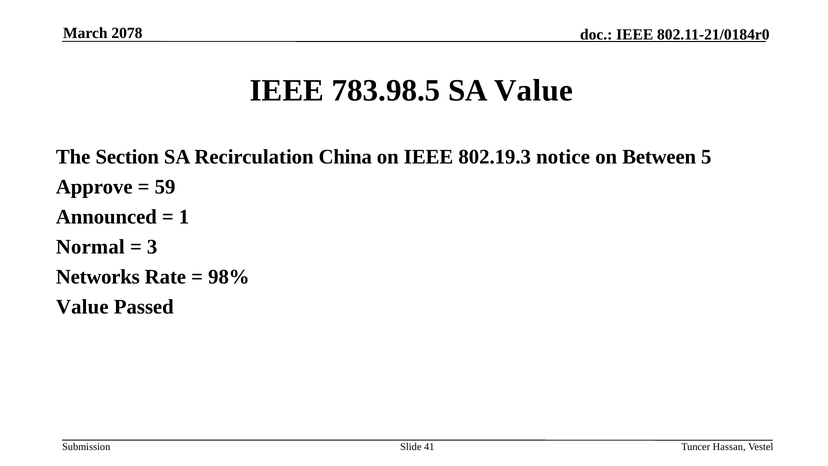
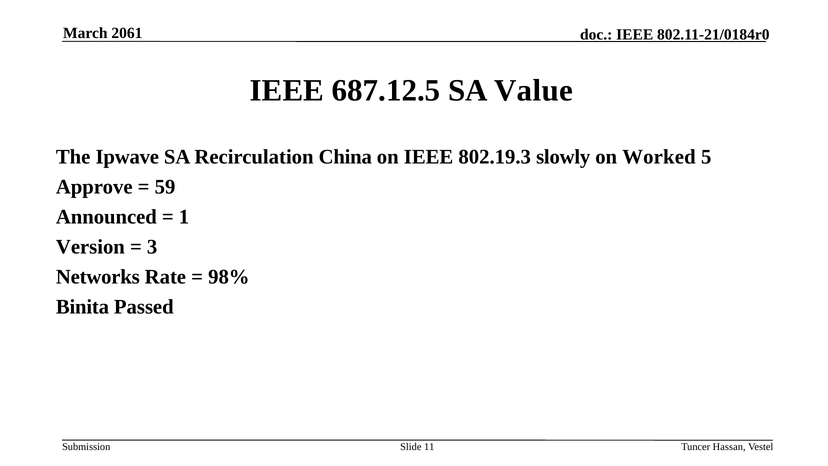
2078: 2078 -> 2061
783.98.5: 783.98.5 -> 687.12.5
Section: Section -> Ipwave
notice: notice -> slowly
Between: Between -> Worked
Normal: Normal -> Version
Value at (82, 307): Value -> Binita
41: 41 -> 11
